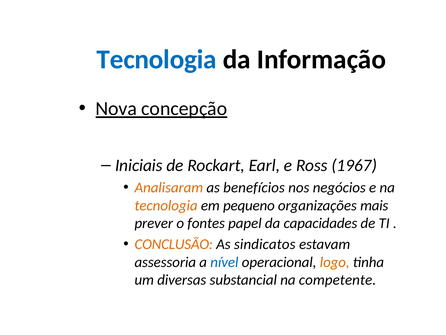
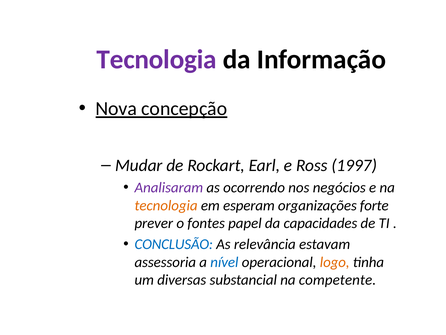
Tecnologia at (157, 60) colour: blue -> purple
Iniciais: Iniciais -> Mudar
1967: 1967 -> 1997
Analisaram colour: orange -> purple
benefícios: benefícios -> ocorrendo
pequeno: pequeno -> esperam
mais: mais -> forte
CONCLUSÃO colour: orange -> blue
sindicatos: sindicatos -> relevância
